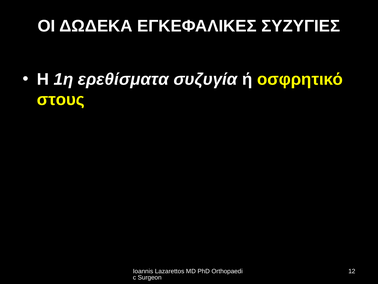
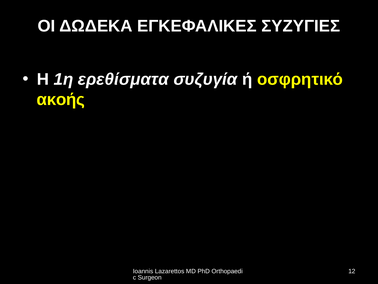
στους: στους -> ακοής
